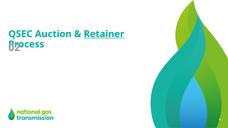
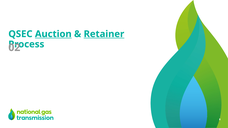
Auction underline: none -> present
